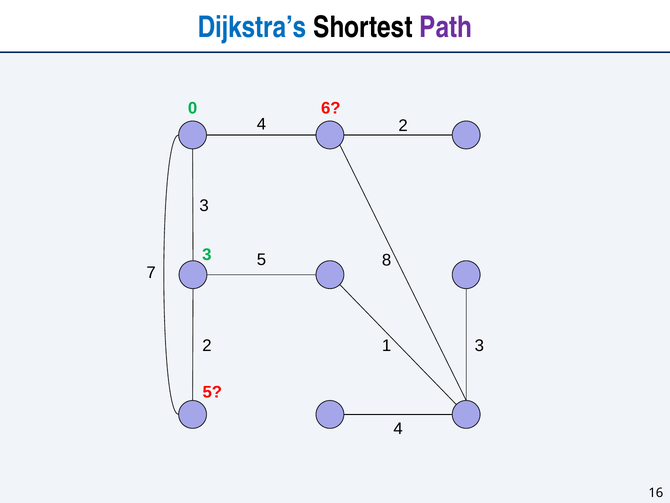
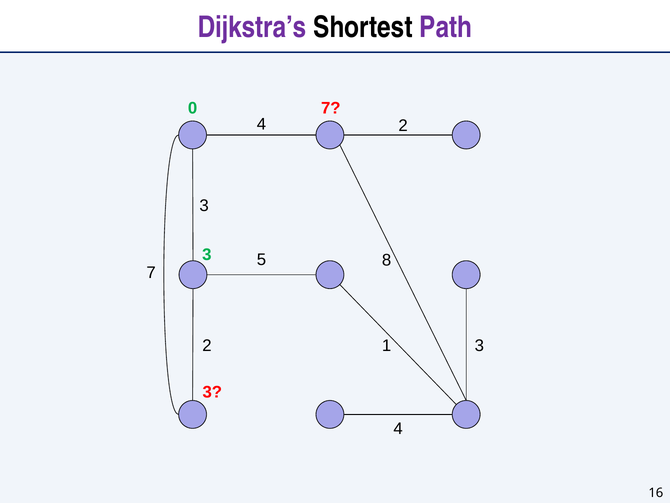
Dijkstra’s colour: blue -> purple
6 at (331, 108): 6 -> 7
5 at (212, 392): 5 -> 3
